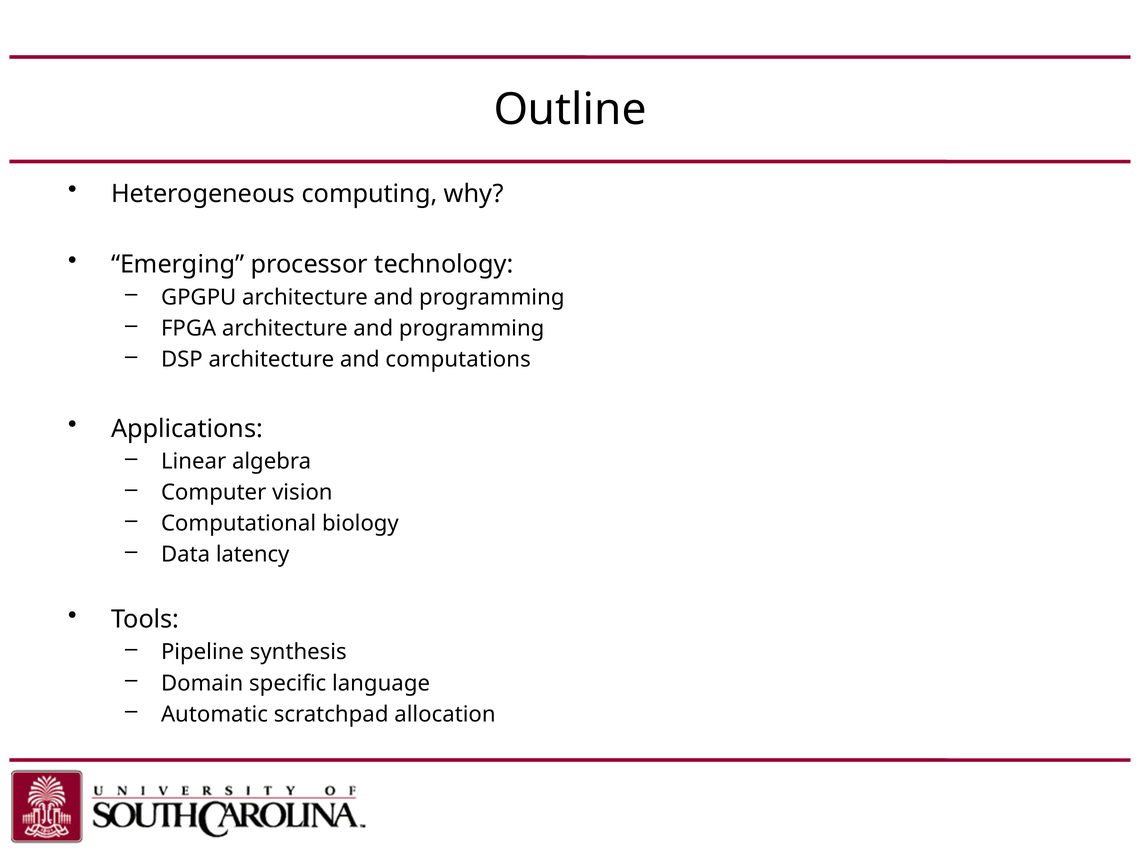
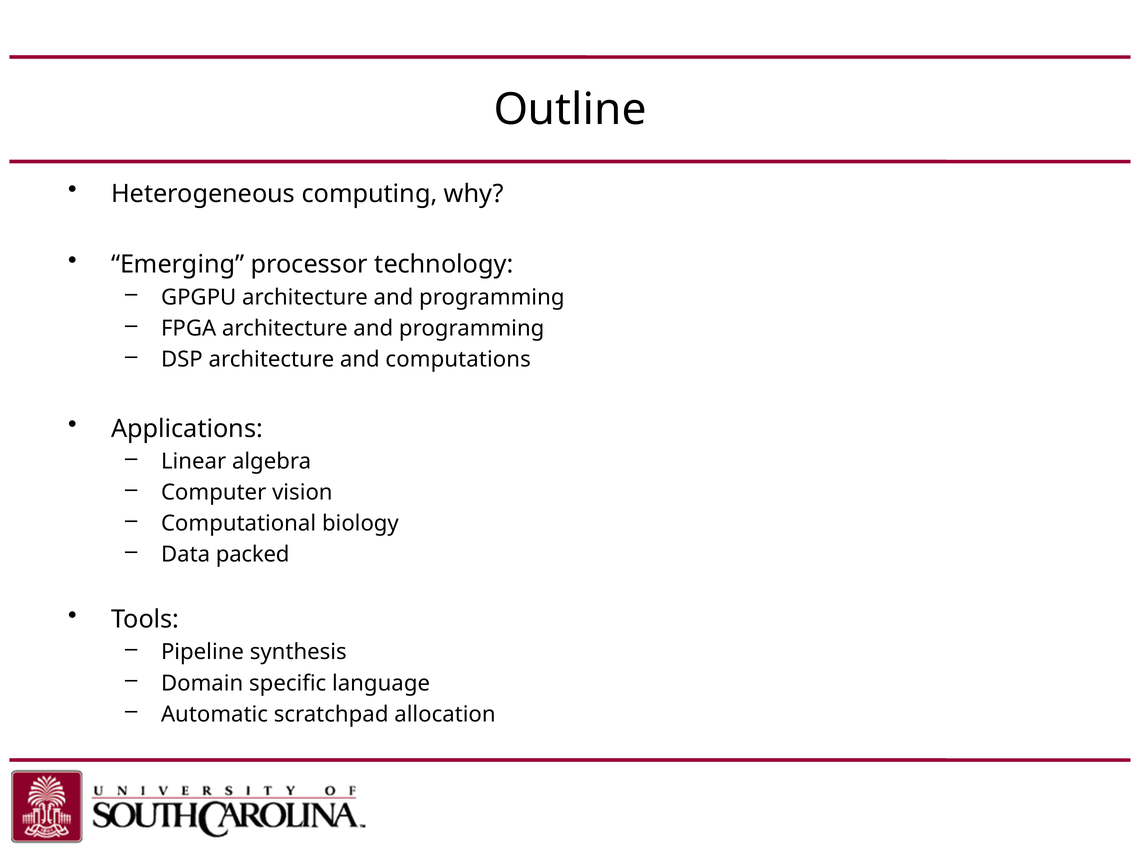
latency: latency -> packed
